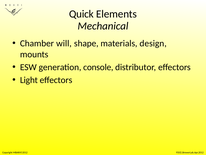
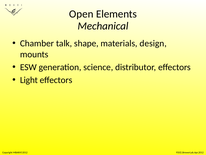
Quick: Quick -> Open
will: will -> talk
console: console -> science
